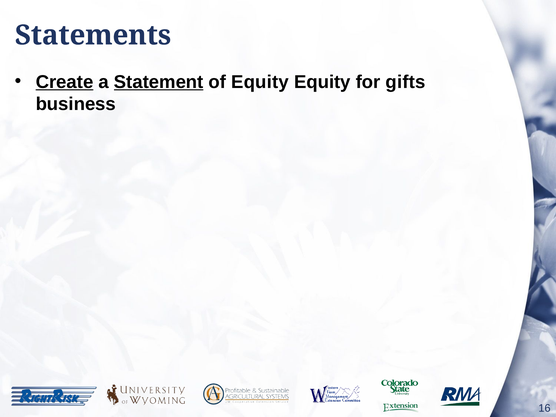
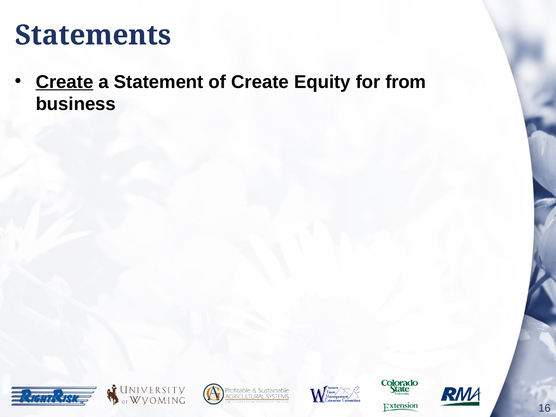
Statement underline: present -> none
of Equity: Equity -> Create
gifts: gifts -> from
